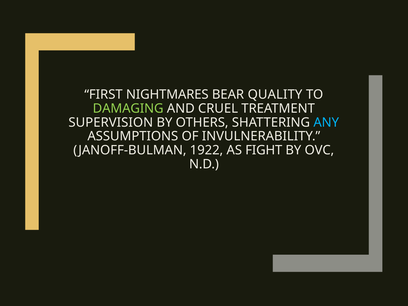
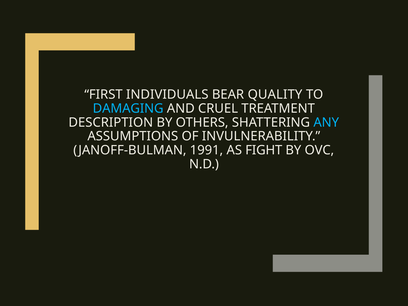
NIGHTMARES: NIGHTMARES -> INDIVIDUALS
DAMAGING colour: light green -> light blue
SUPERVISION: SUPERVISION -> DESCRIPTION
1922: 1922 -> 1991
